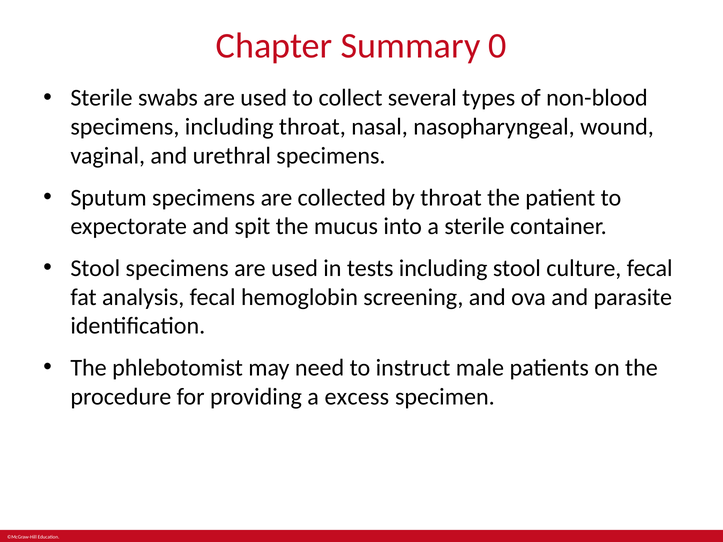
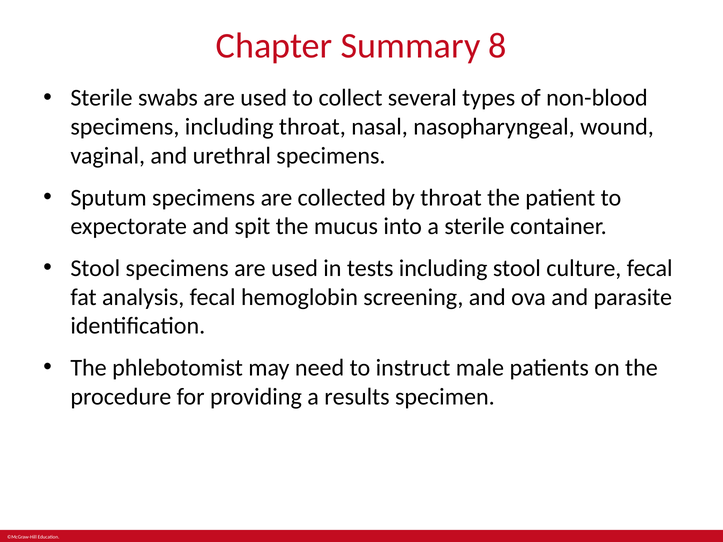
0: 0 -> 8
excess: excess -> results
